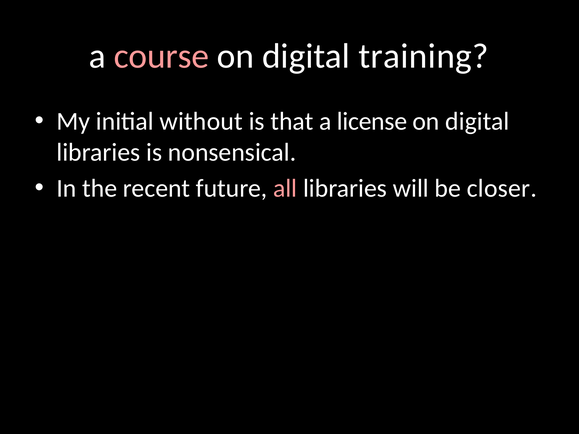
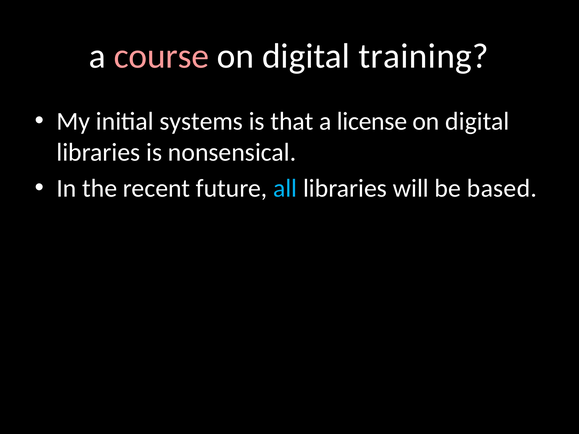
without: without -> systems
all colour: pink -> light blue
closer: closer -> based
